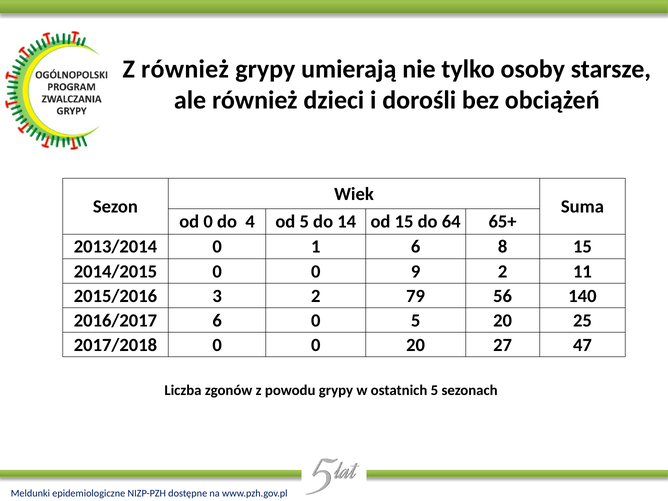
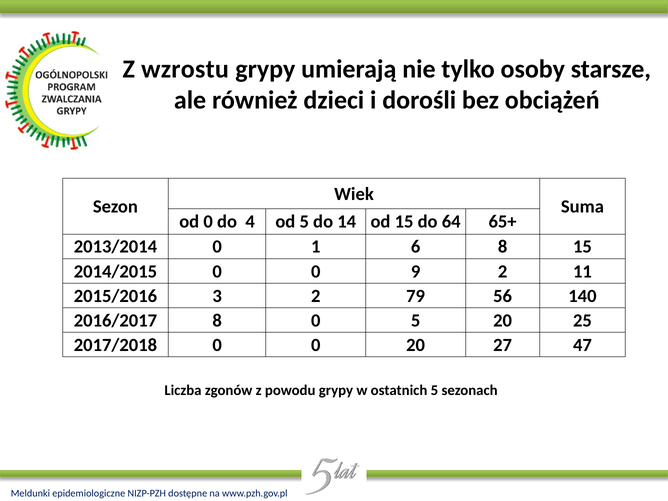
Z również: również -> wzrostu
2016/2017 6: 6 -> 8
